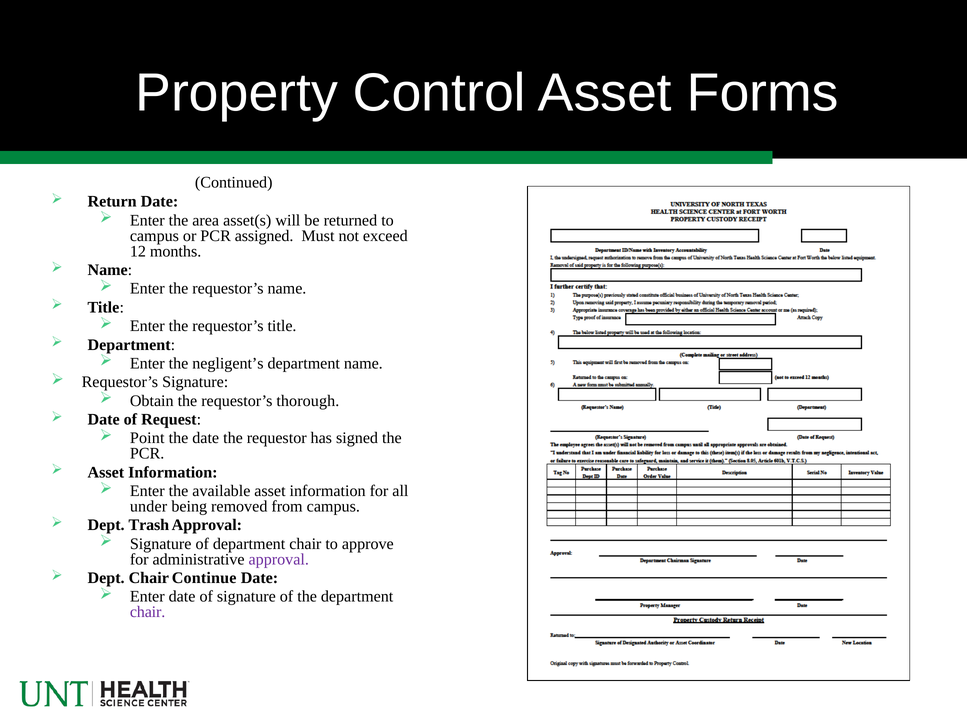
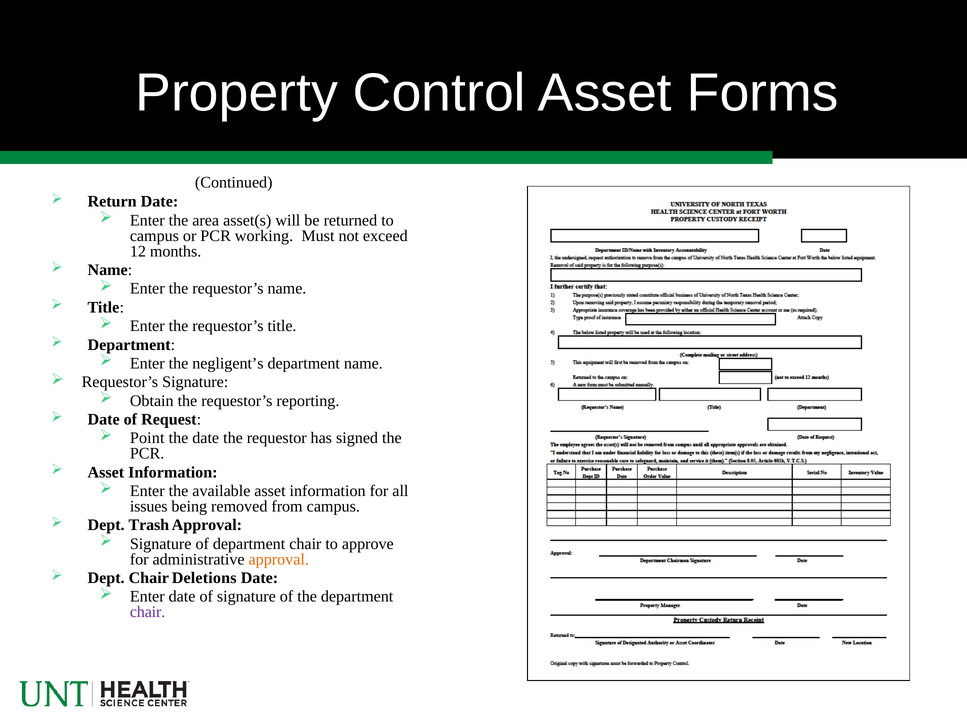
assigned: assigned -> working
thorough: thorough -> reporting
under: under -> issues
approval at (279, 559) colour: purple -> orange
Continue: Continue -> Deletions
